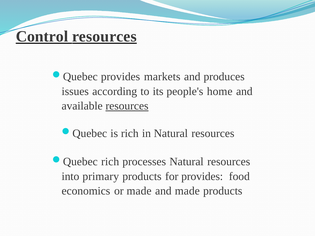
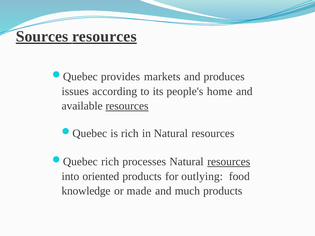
Control: Control -> Sources
resources at (229, 162) underline: none -> present
primary: primary -> oriented
for provides: provides -> outlying
economics: economics -> knowledge
and made: made -> much
